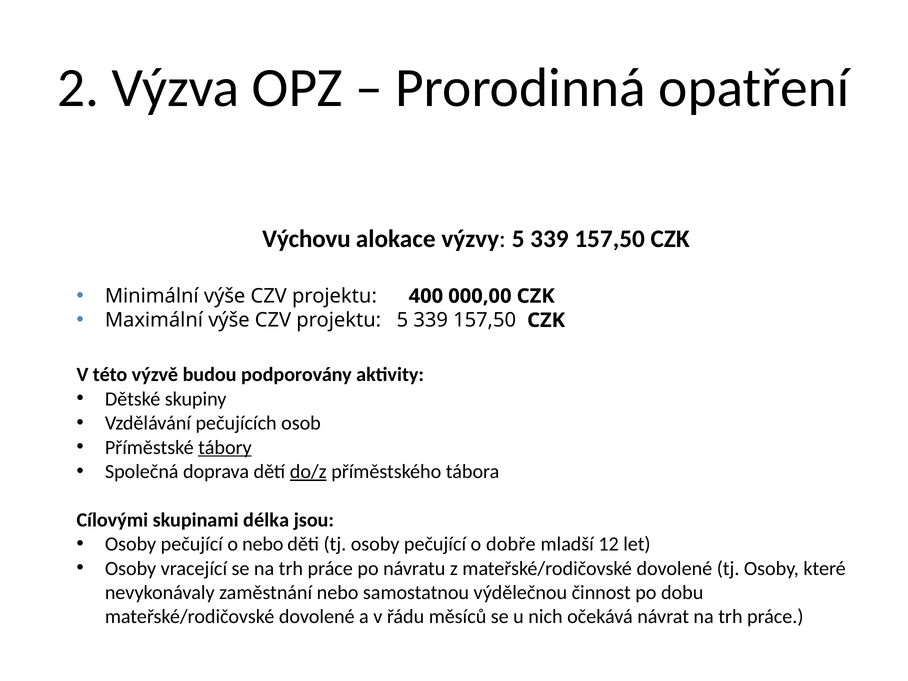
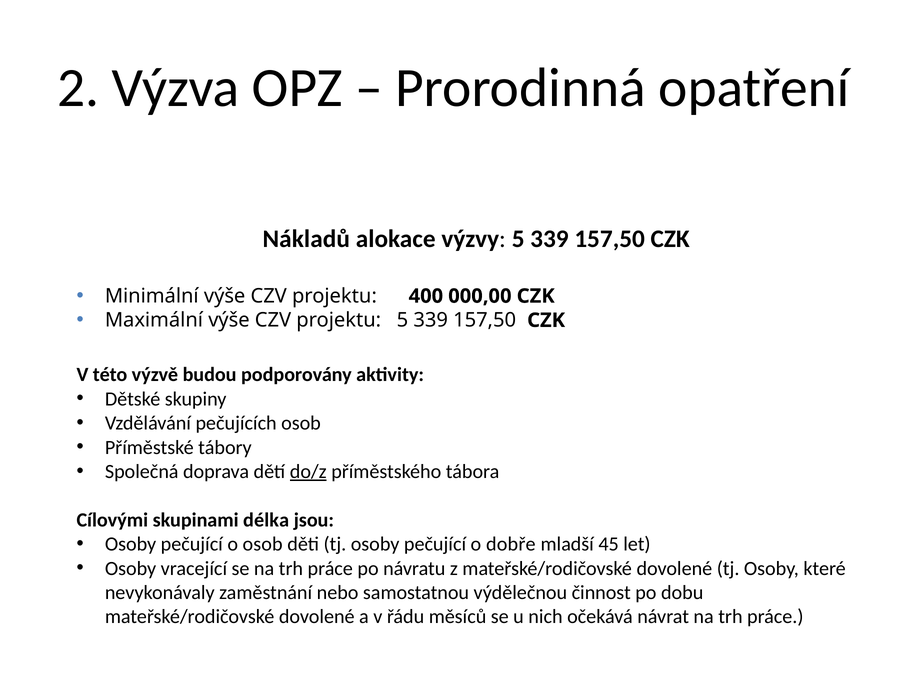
Výchovu: Výchovu -> Nákladů
tábory underline: present -> none
o nebo: nebo -> osob
12: 12 -> 45
